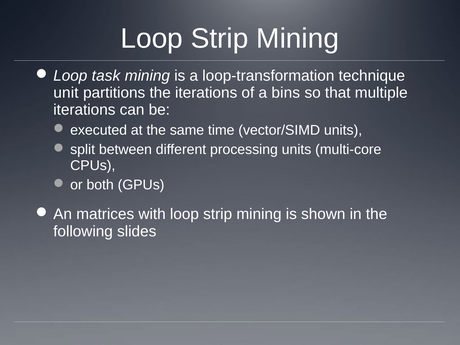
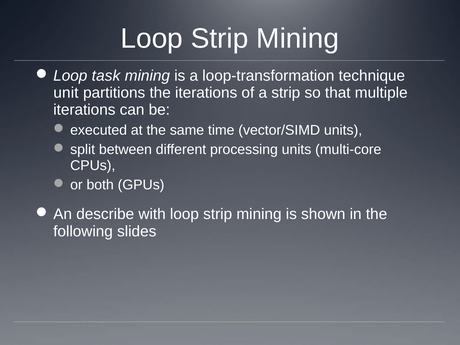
a bins: bins -> strip
matrices: matrices -> describe
